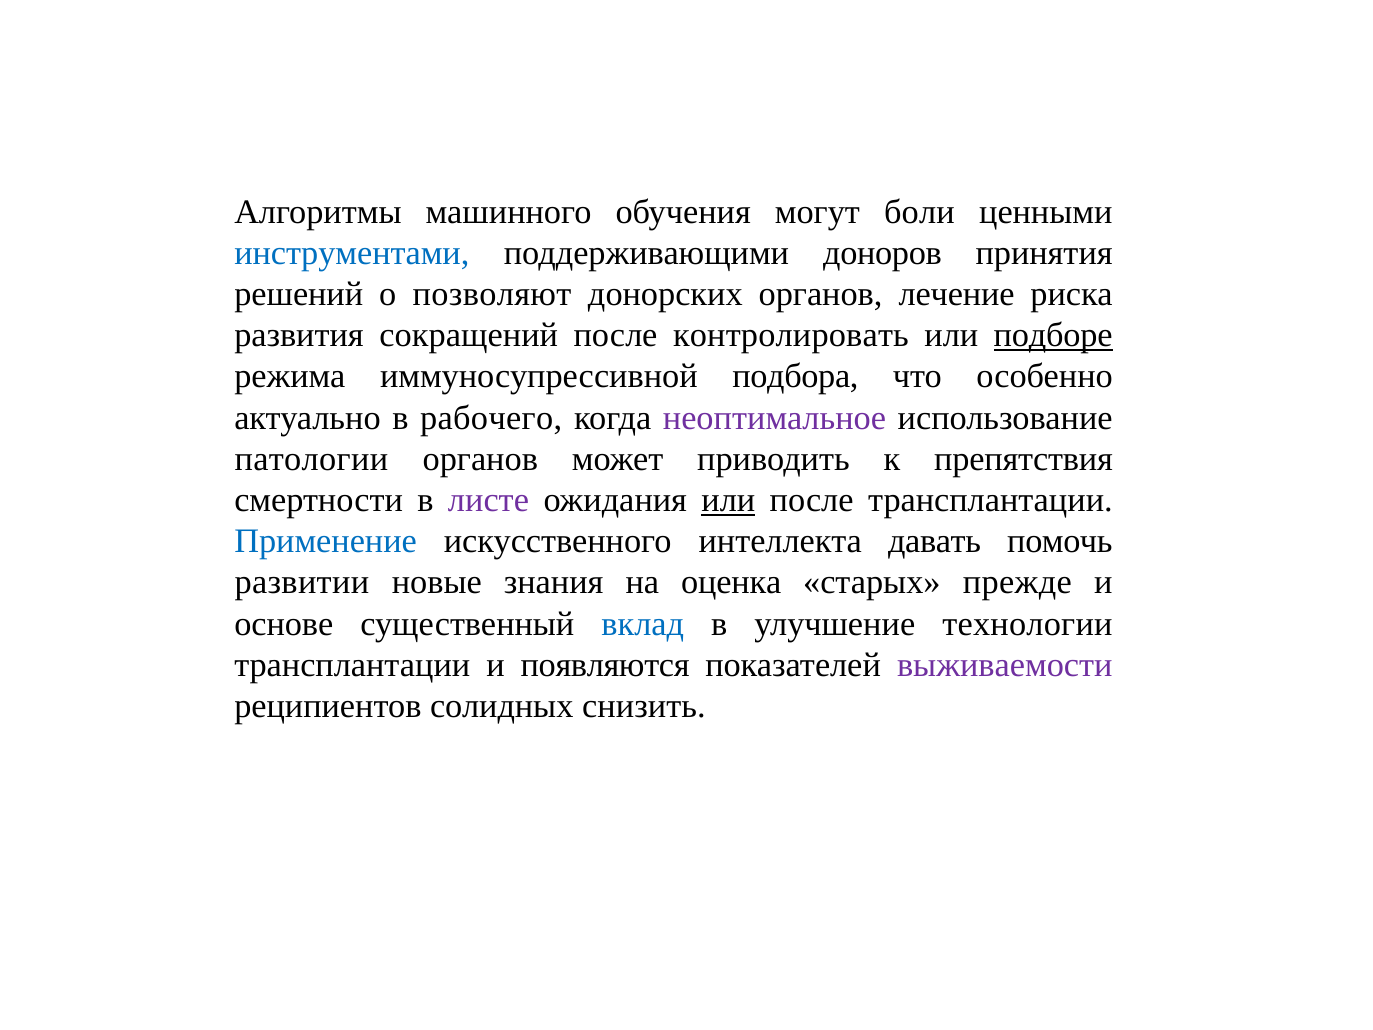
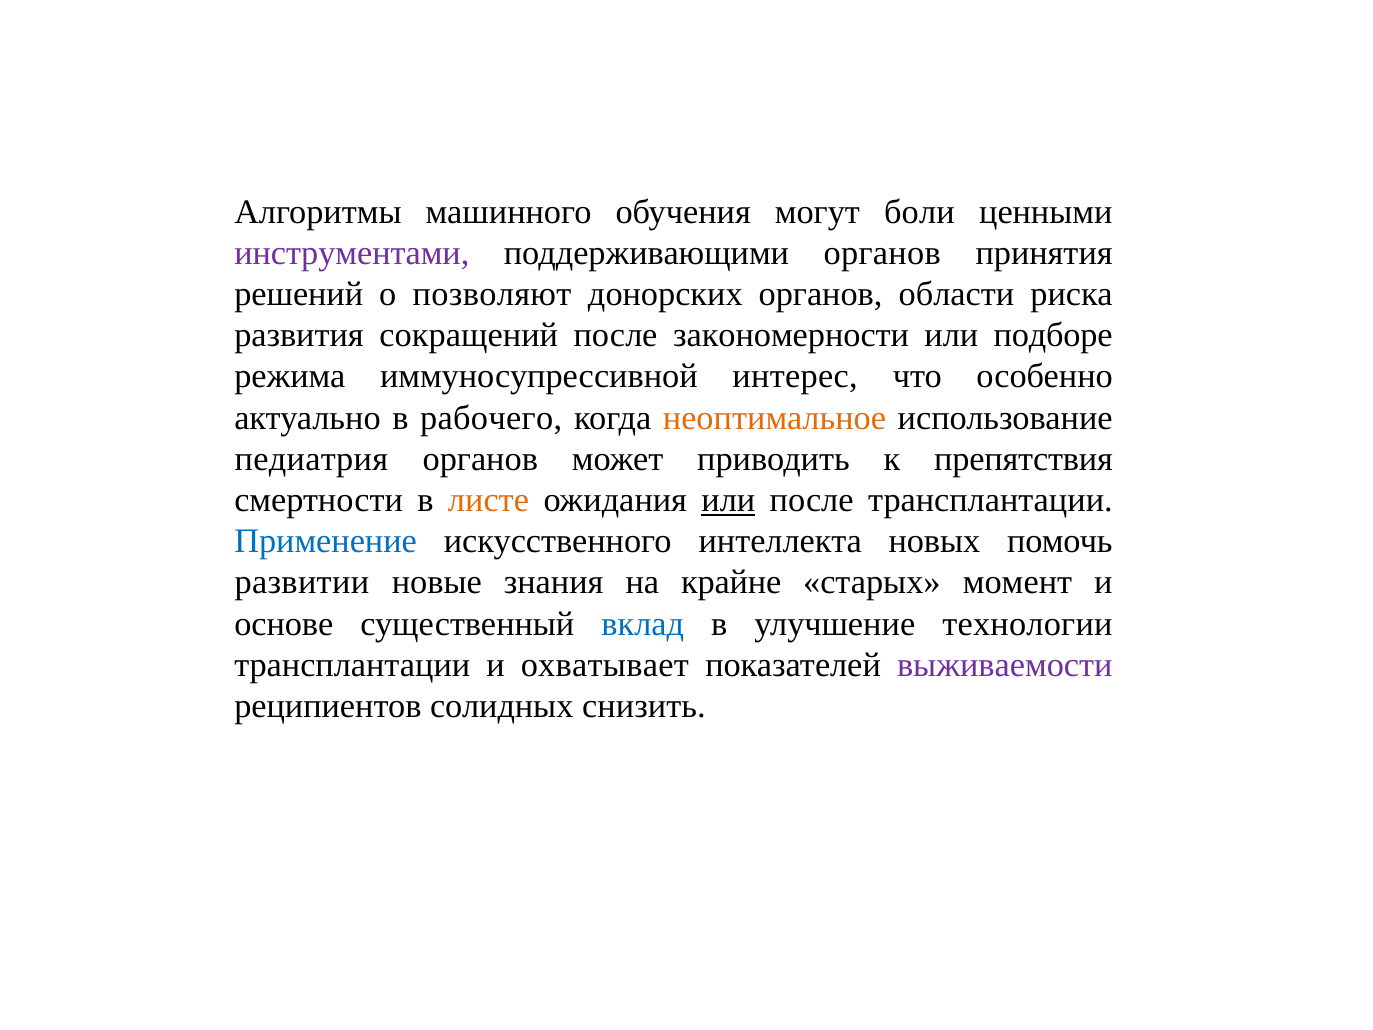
инструментами colour: blue -> purple
поддерживающими доноров: доноров -> органов
лечение: лечение -> области
контролировать: контролировать -> закономерности
подборе underline: present -> none
подбора: подбора -> интерес
неоптимальное colour: purple -> orange
патологии: патологии -> педиатрия
листе colour: purple -> orange
давать: давать -> новых
оценка: оценка -> крайне
прежде: прежде -> момент
появляются: появляются -> охватывает
